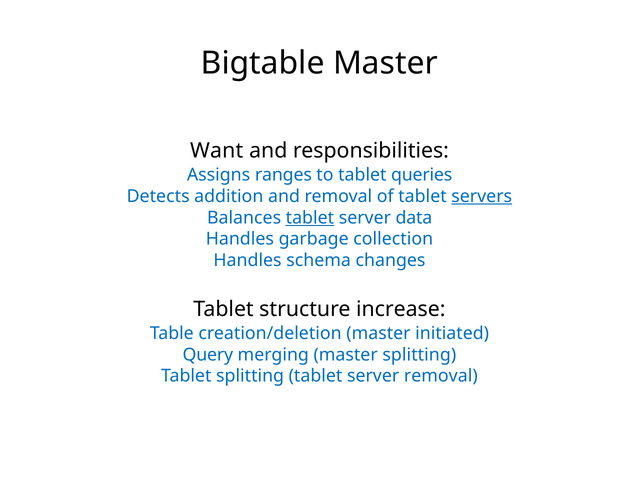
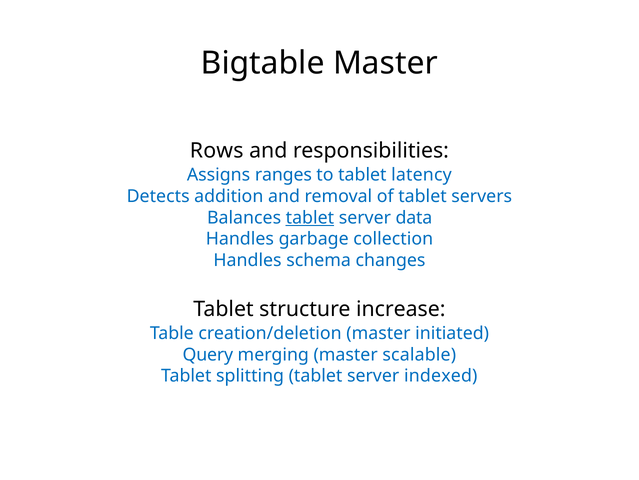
Want: Want -> Rows
queries: queries -> latency
servers underline: present -> none
master splitting: splitting -> scalable
server removal: removal -> indexed
